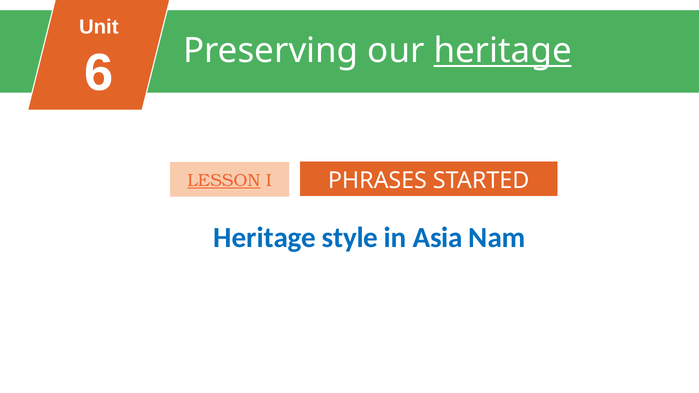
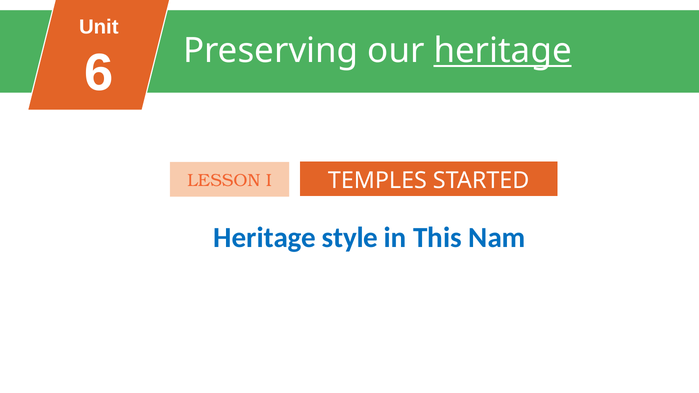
LESSON underline: present -> none
PHRASES: PHRASES -> TEMPLES
Asia: Asia -> This
